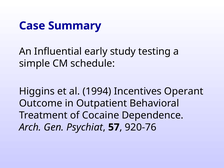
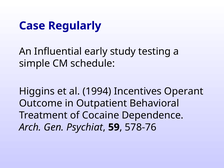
Summary: Summary -> Regularly
57: 57 -> 59
920-76: 920-76 -> 578-76
